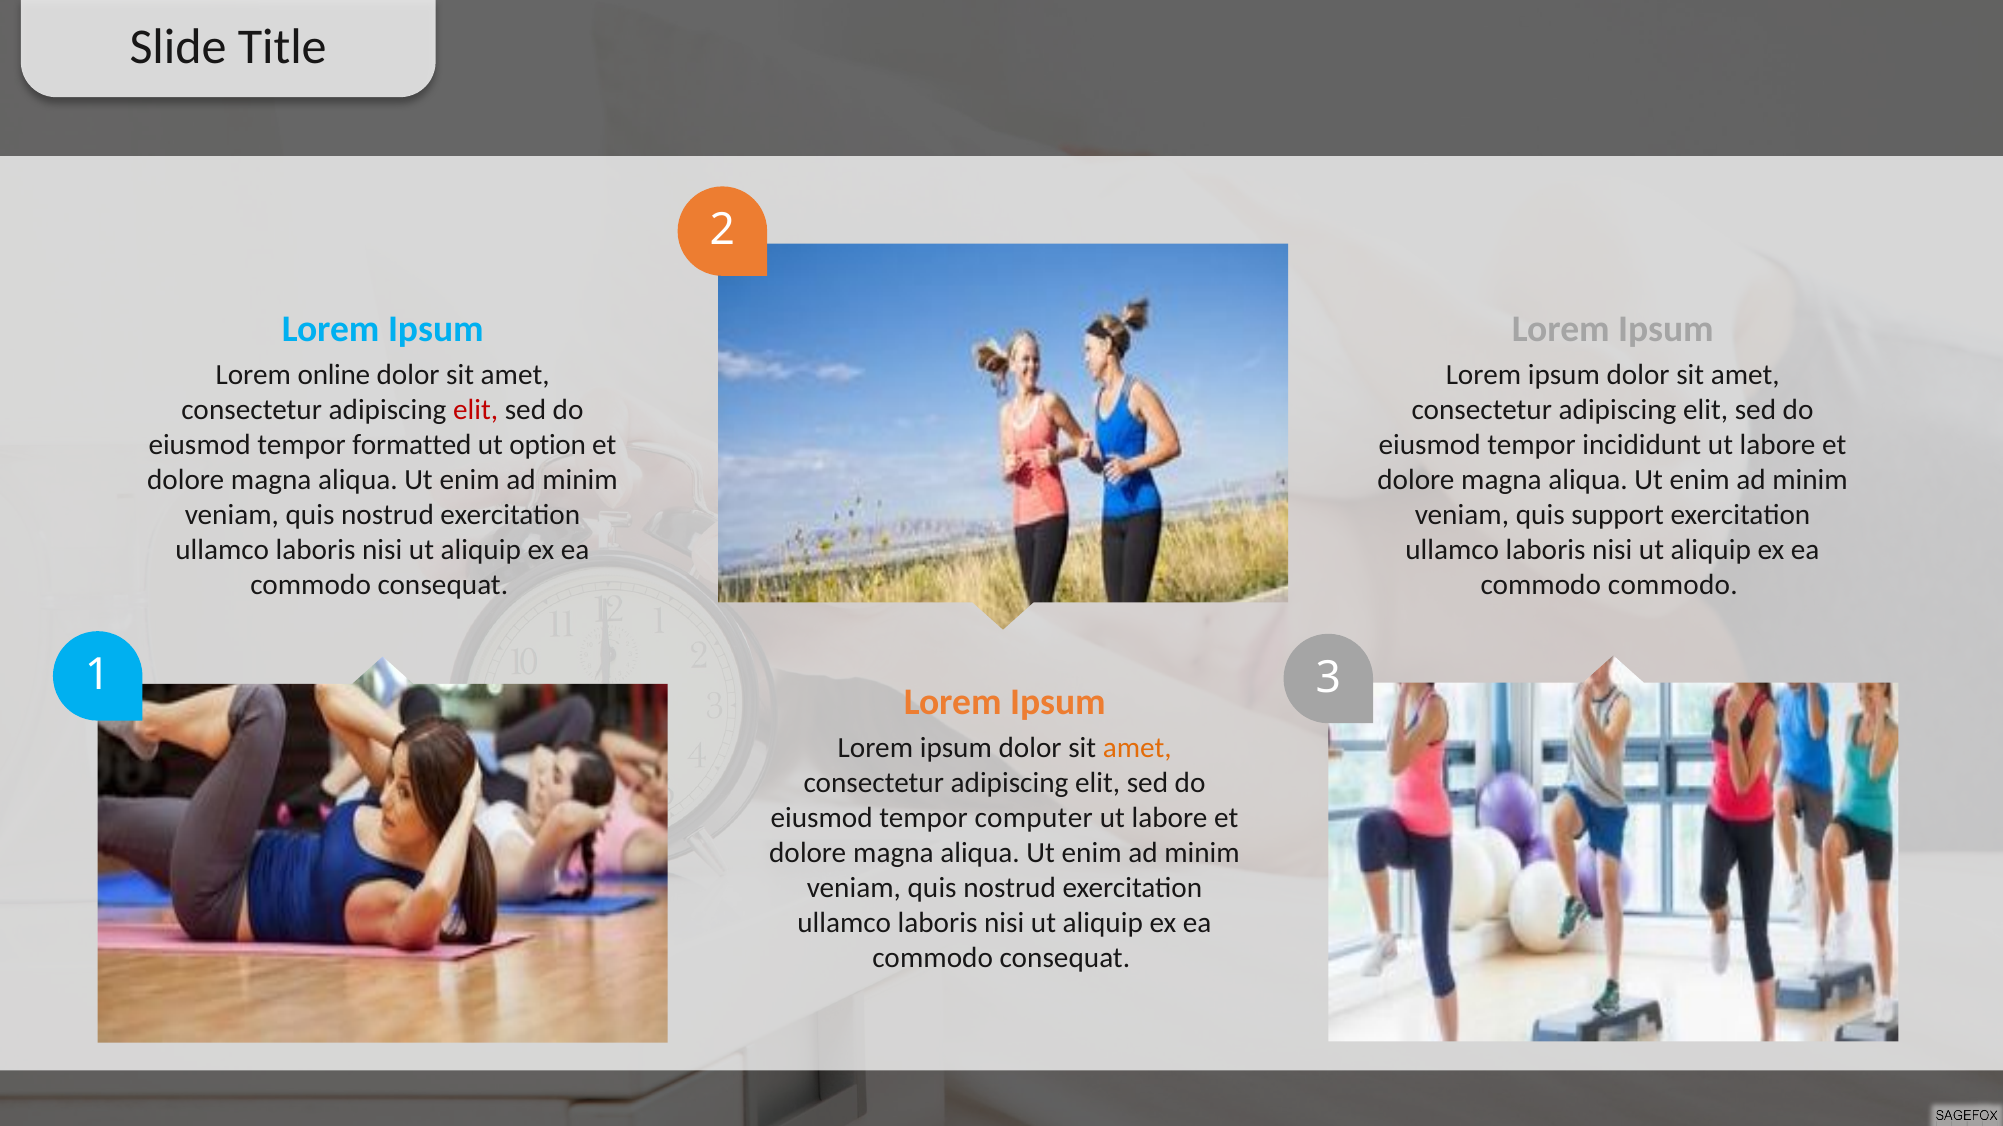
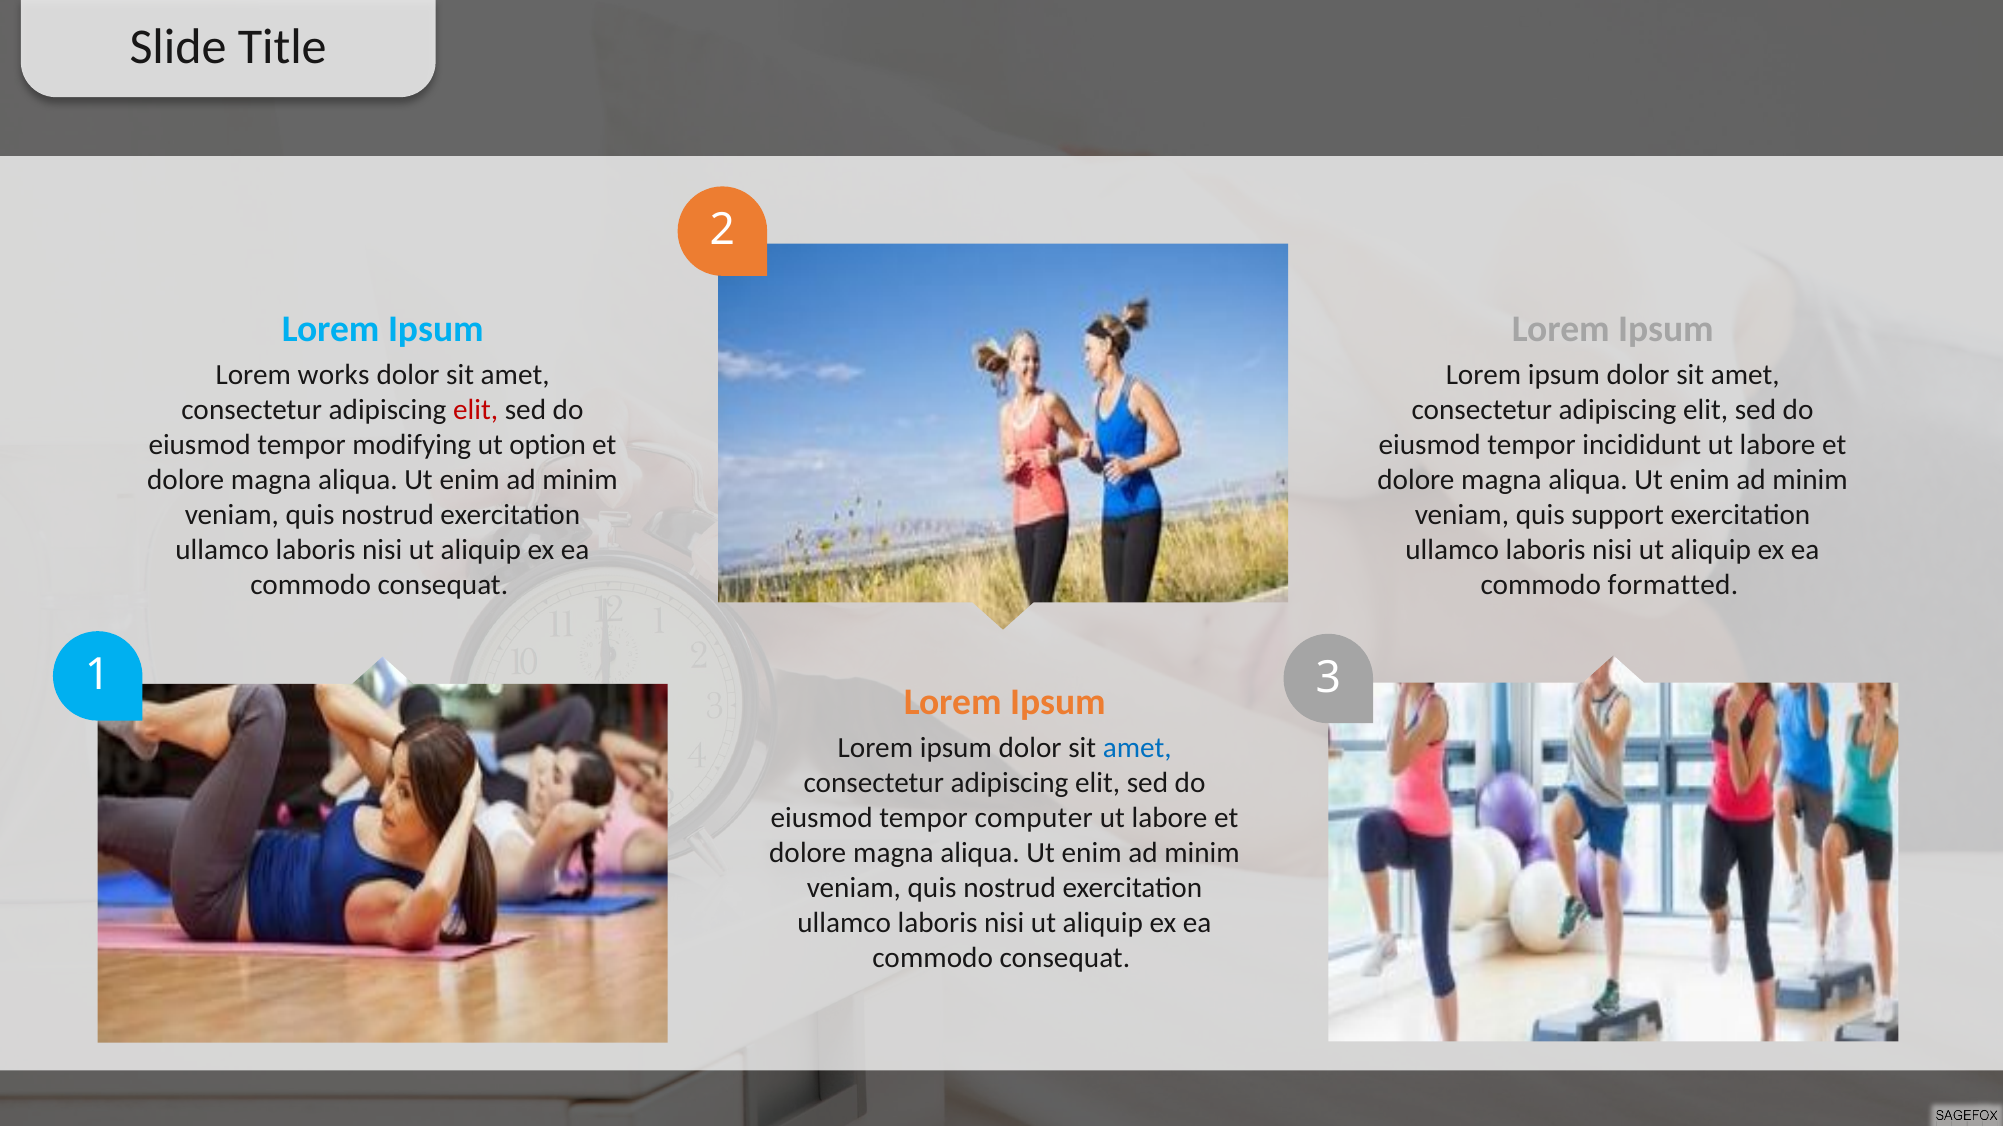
online: online -> works
formatted: formatted -> modifying
commodo commodo: commodo -> formatted
amet at (1137, 748) colour: orange -> blue
